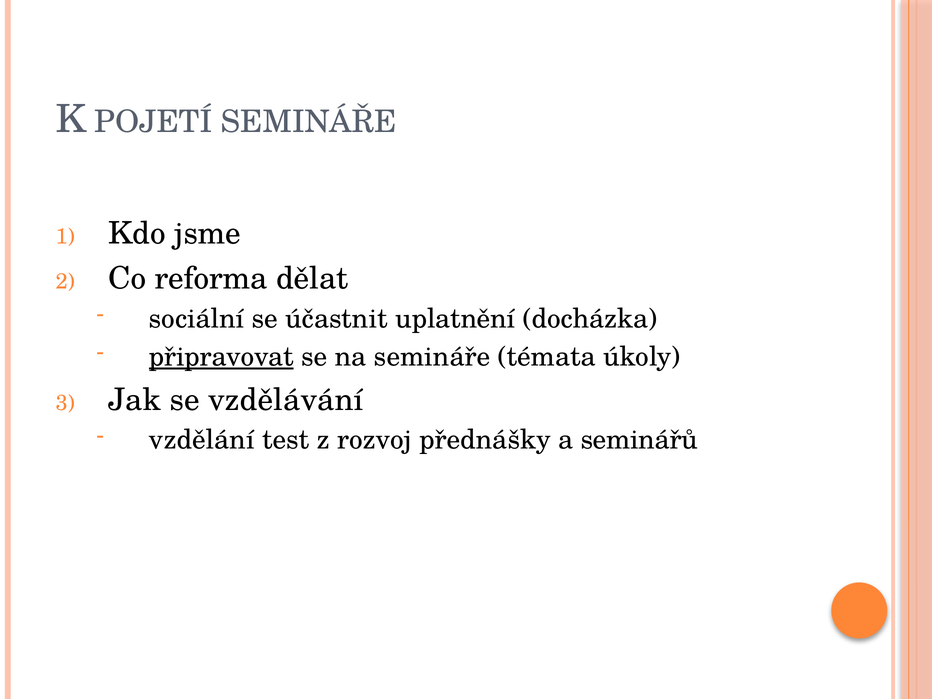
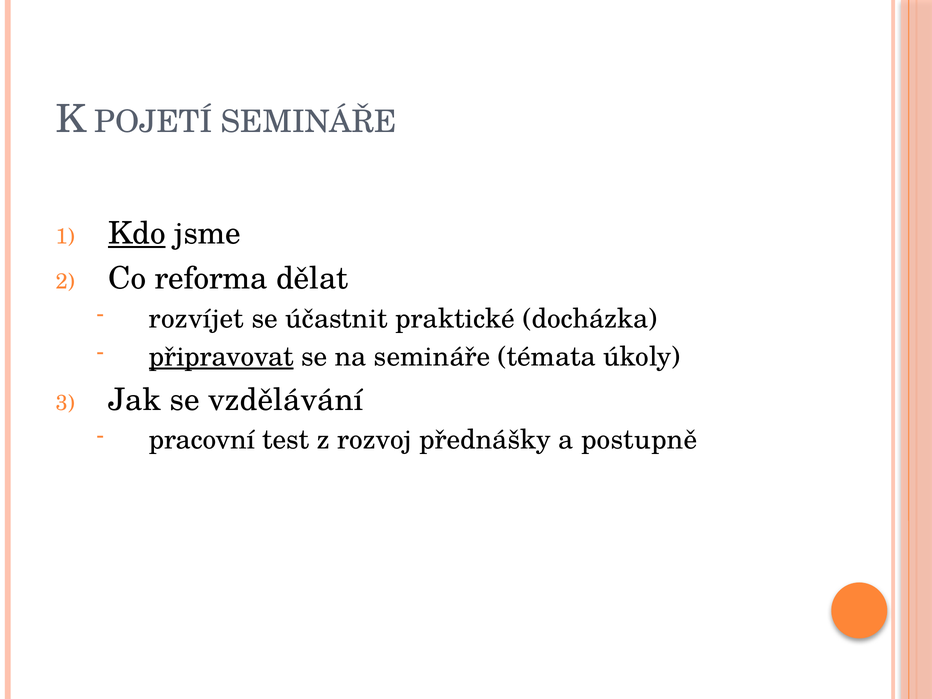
Kdo underline: none -> present
sociální: sociální -> rozvíjet
uplatnění: uplatnění -> praktické
vzdělání: vzdělání -> pracovní
seminářů: seminářů -> postupně
